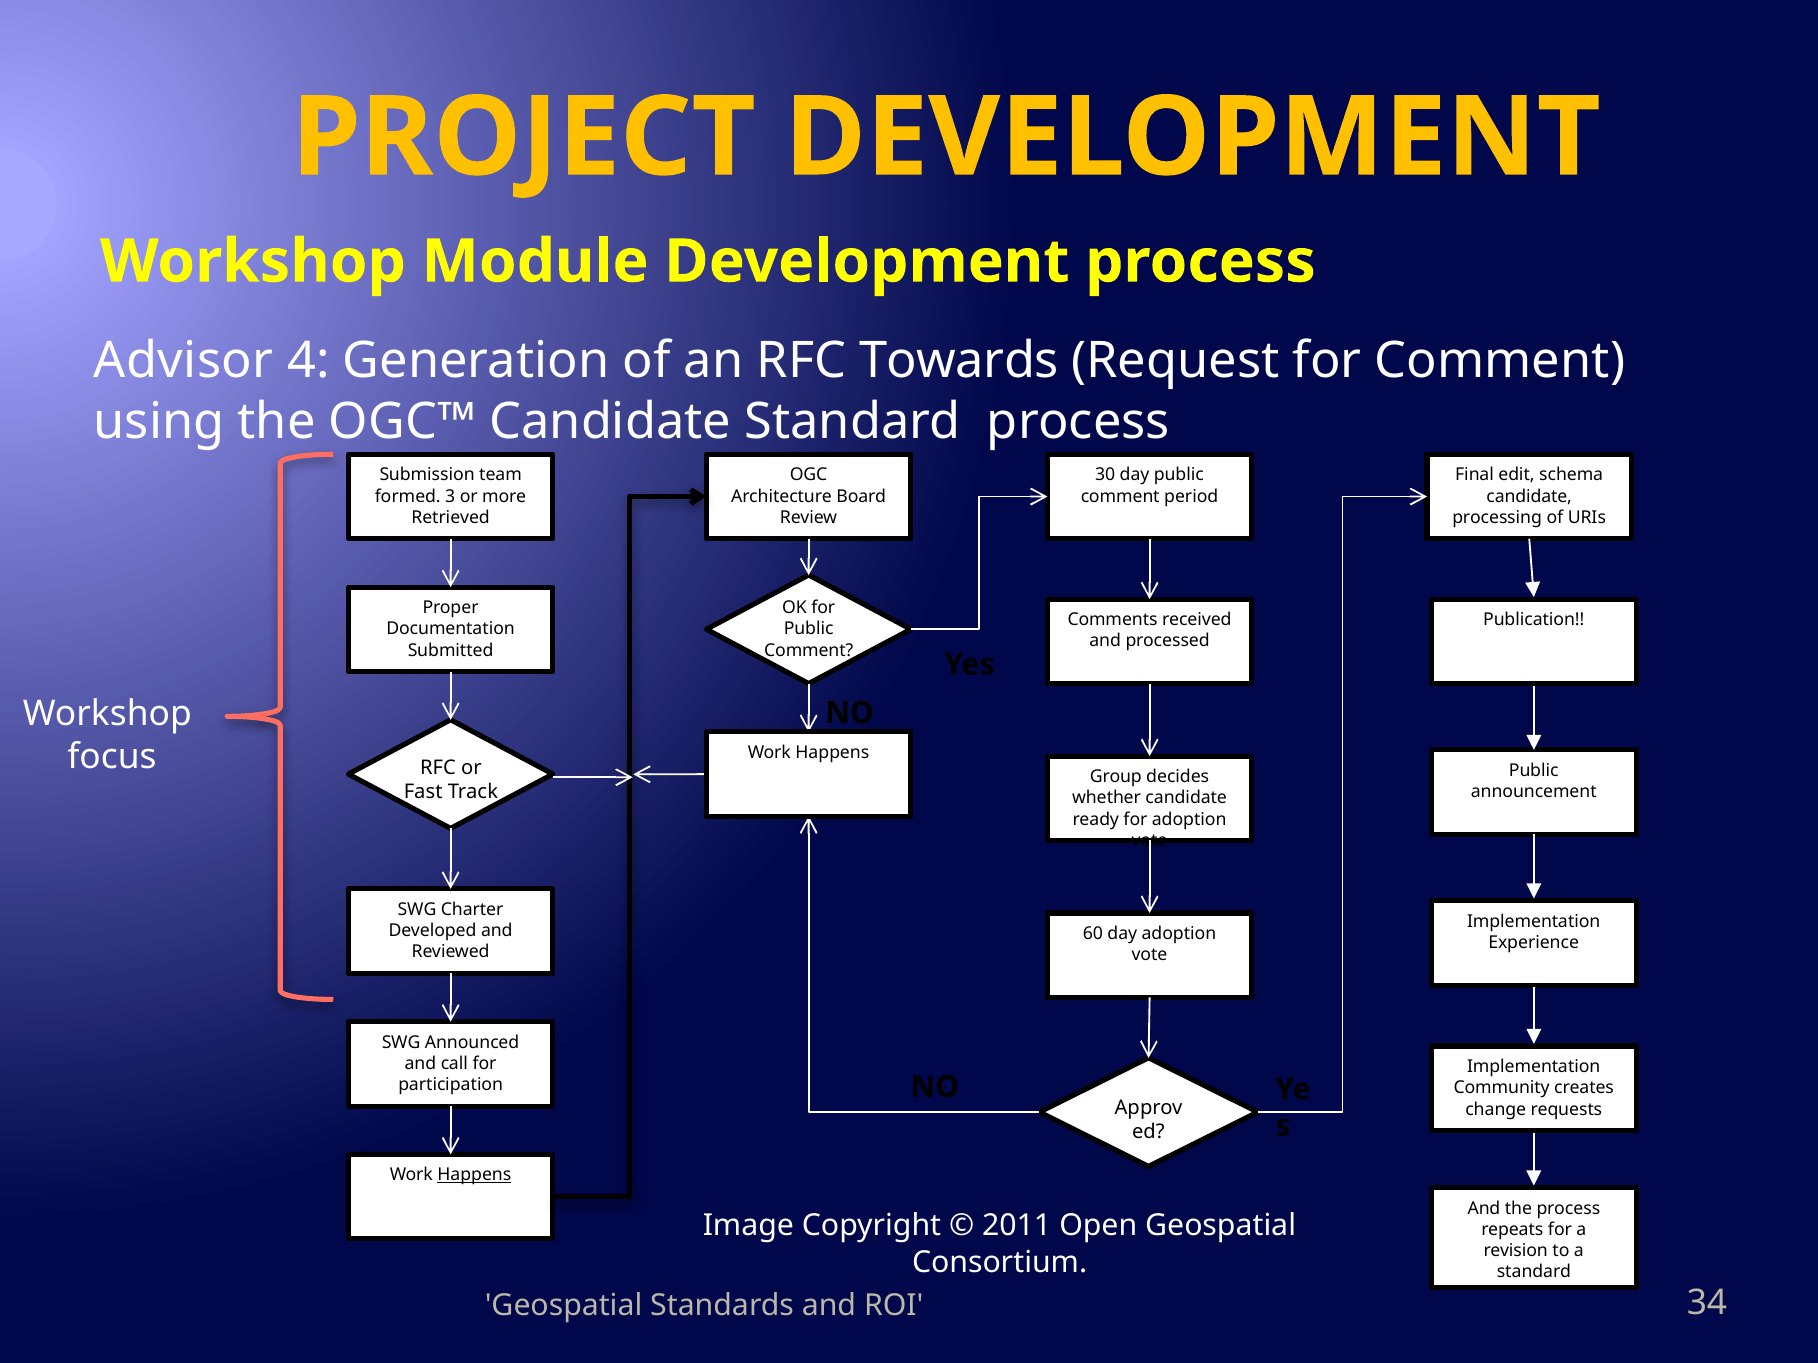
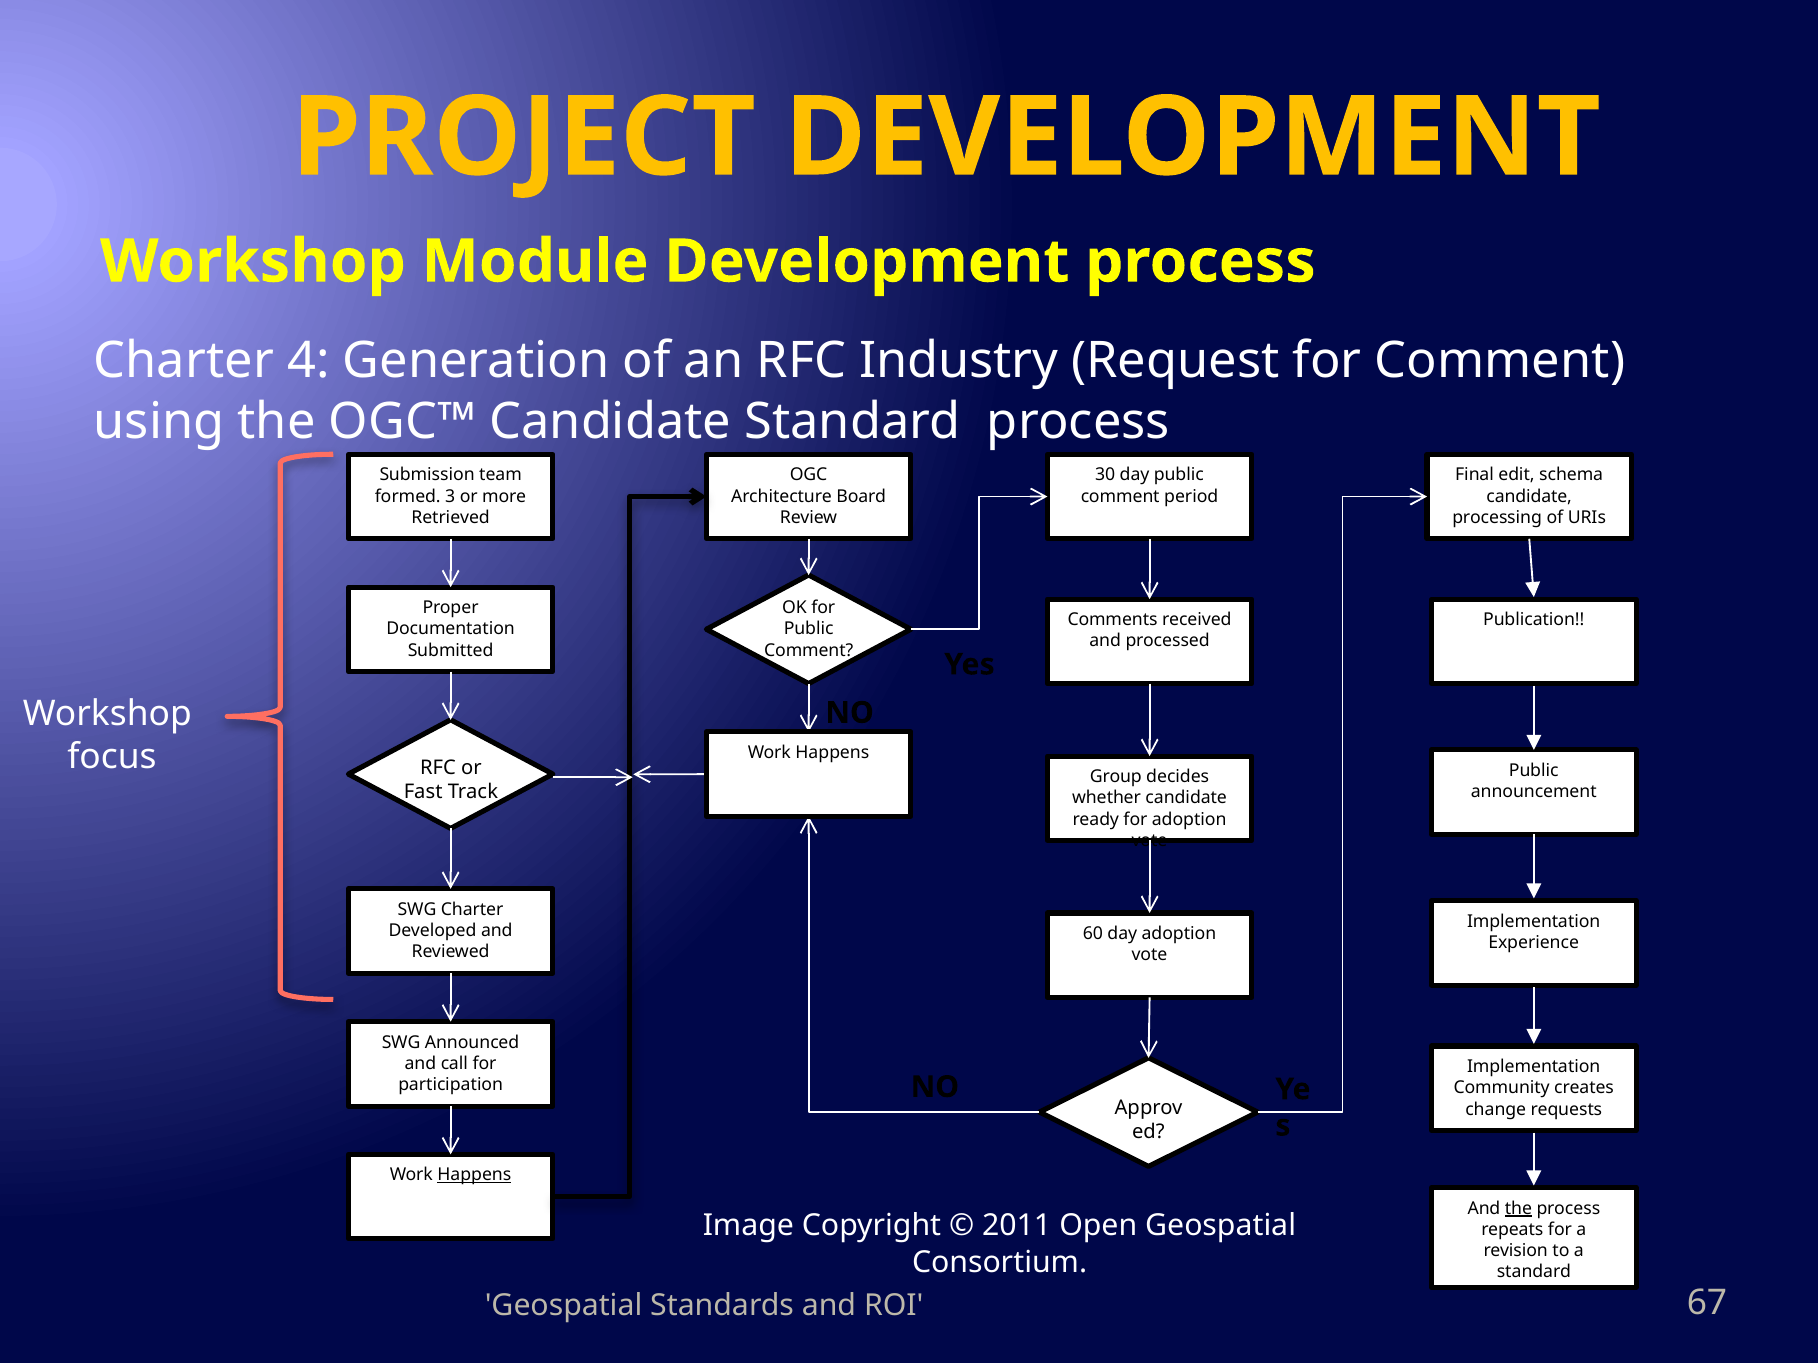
Advisor at (184, 361): Advisor -> Charter
Towards: Towards -> Industry
the at (1518, 1209) underline: none -> present
34: 34 -> 67
